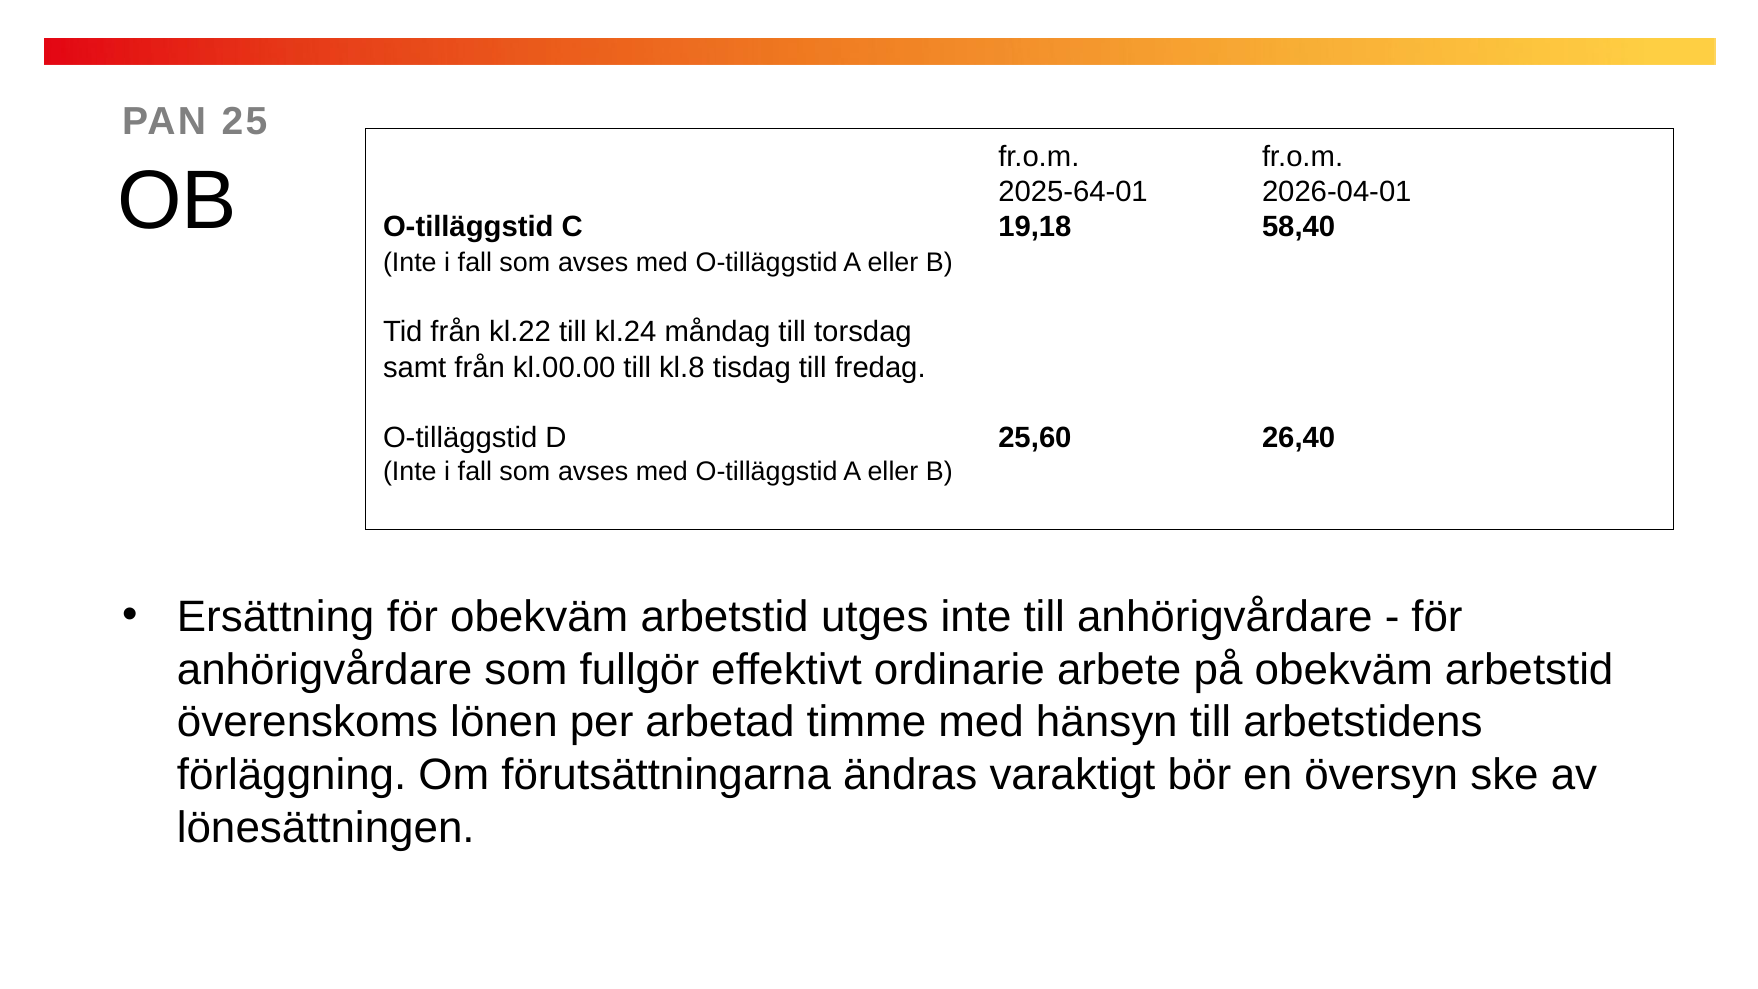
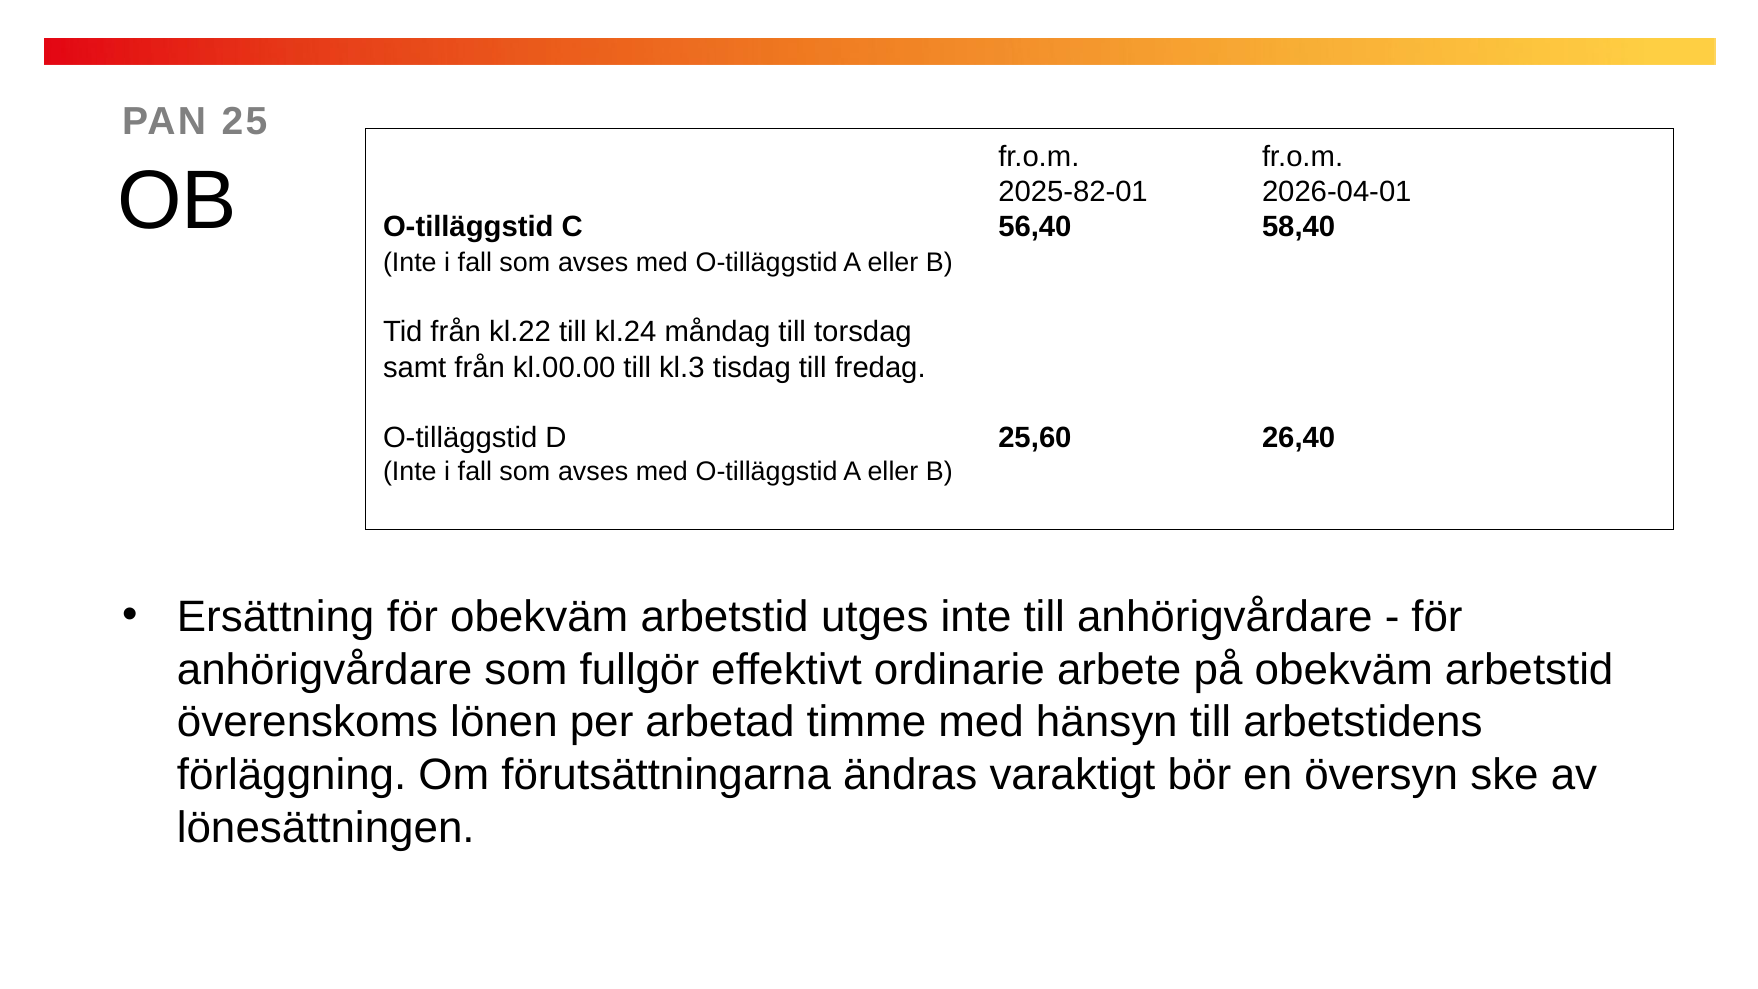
2025-64-01: 2025-64-01 -> 2025-82-01
19,18: 19,18 -> 56,40
kl.8: kl.8 -> kl.3
